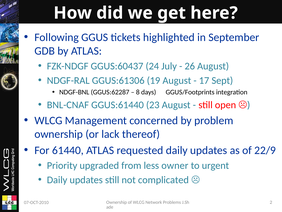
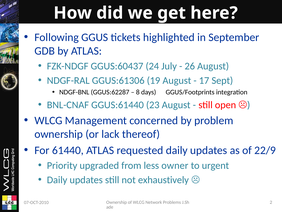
complicated: complicated -> exhaustively
